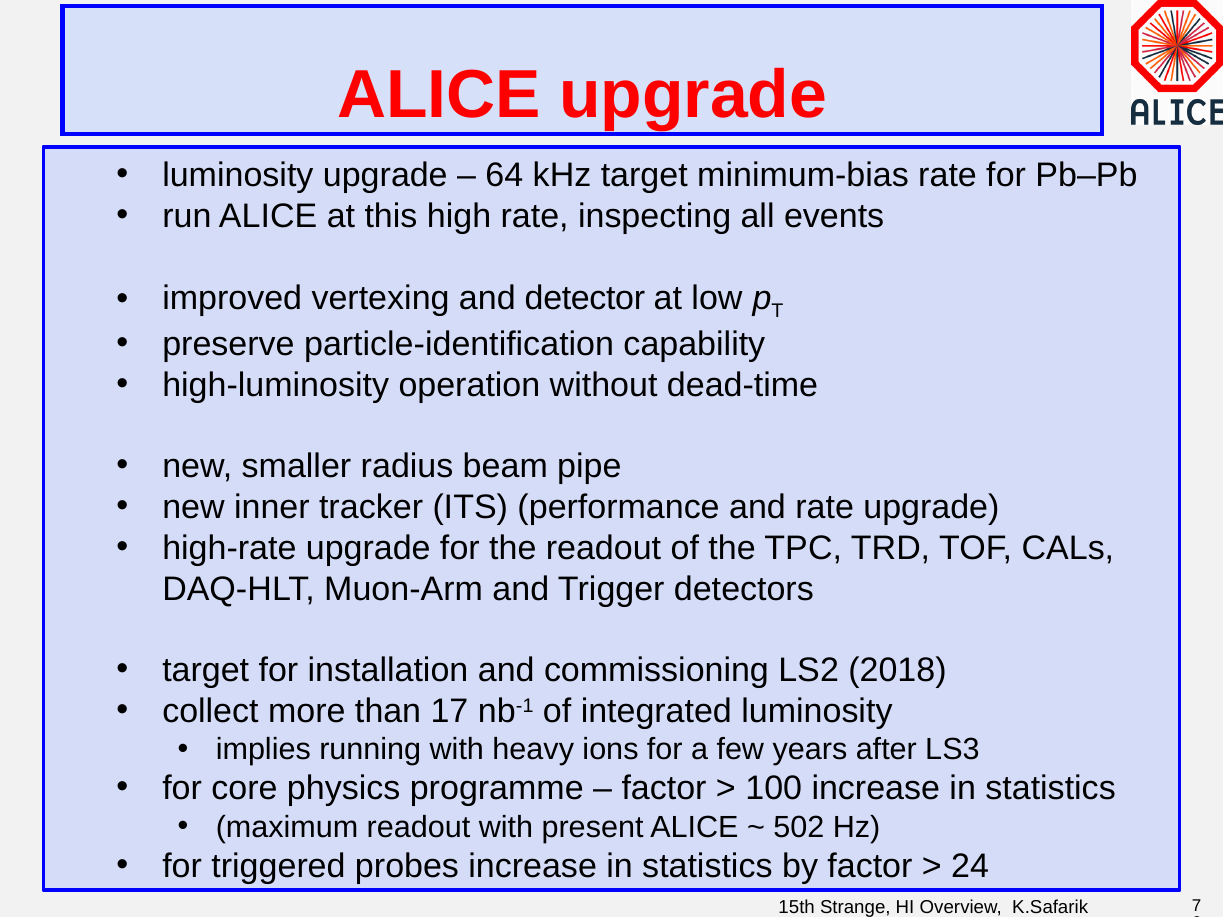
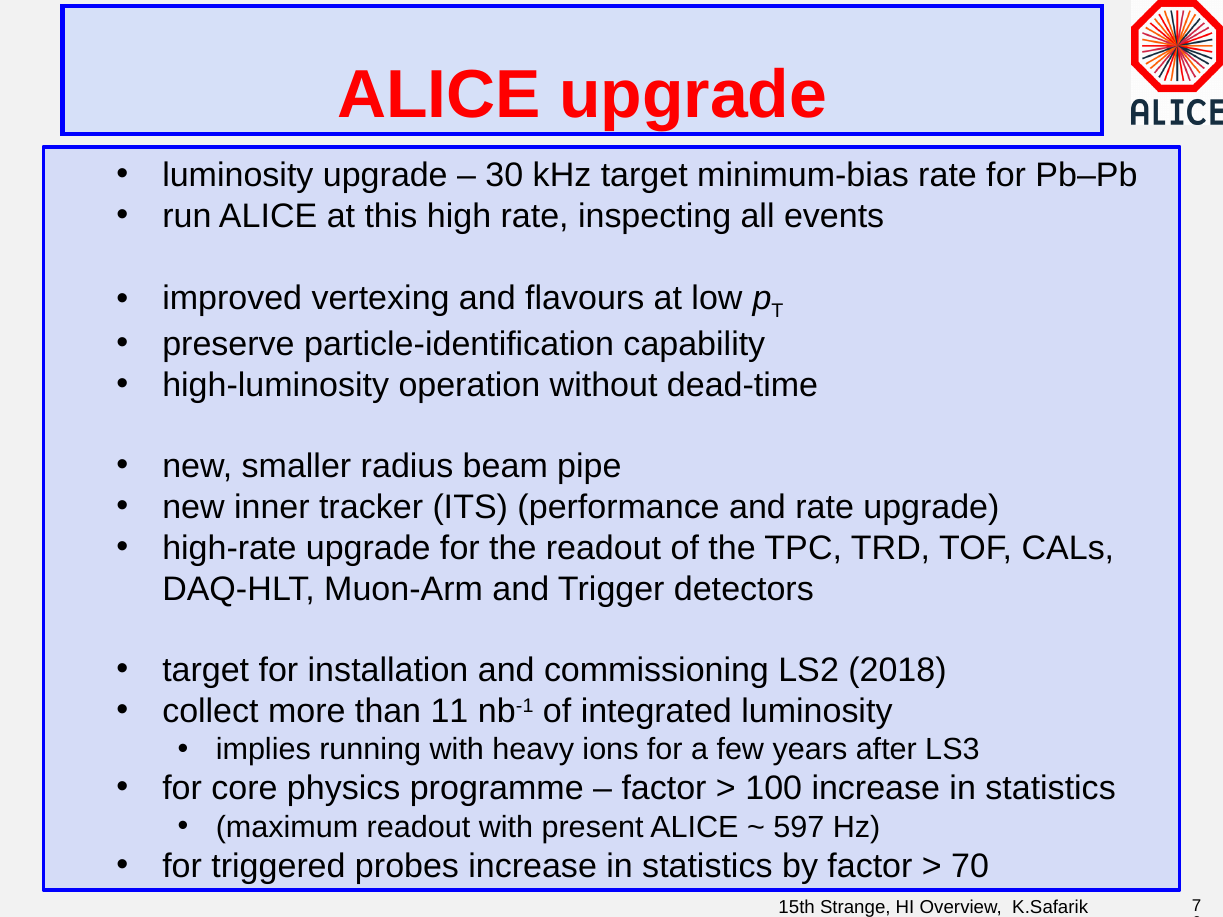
64: 64 -> 30
detector: detector -> flavours
17: 17 -> 11
502: 502 -> 597
24: 24 -> 70
